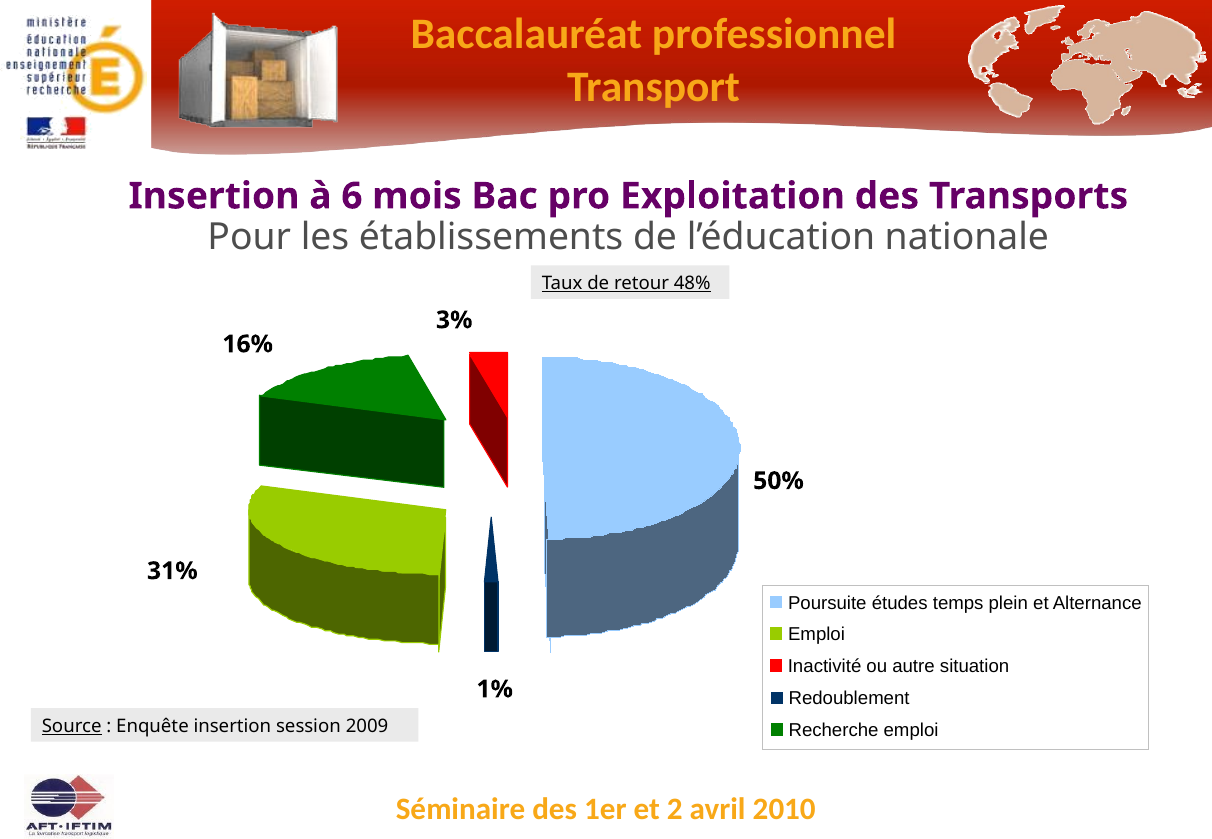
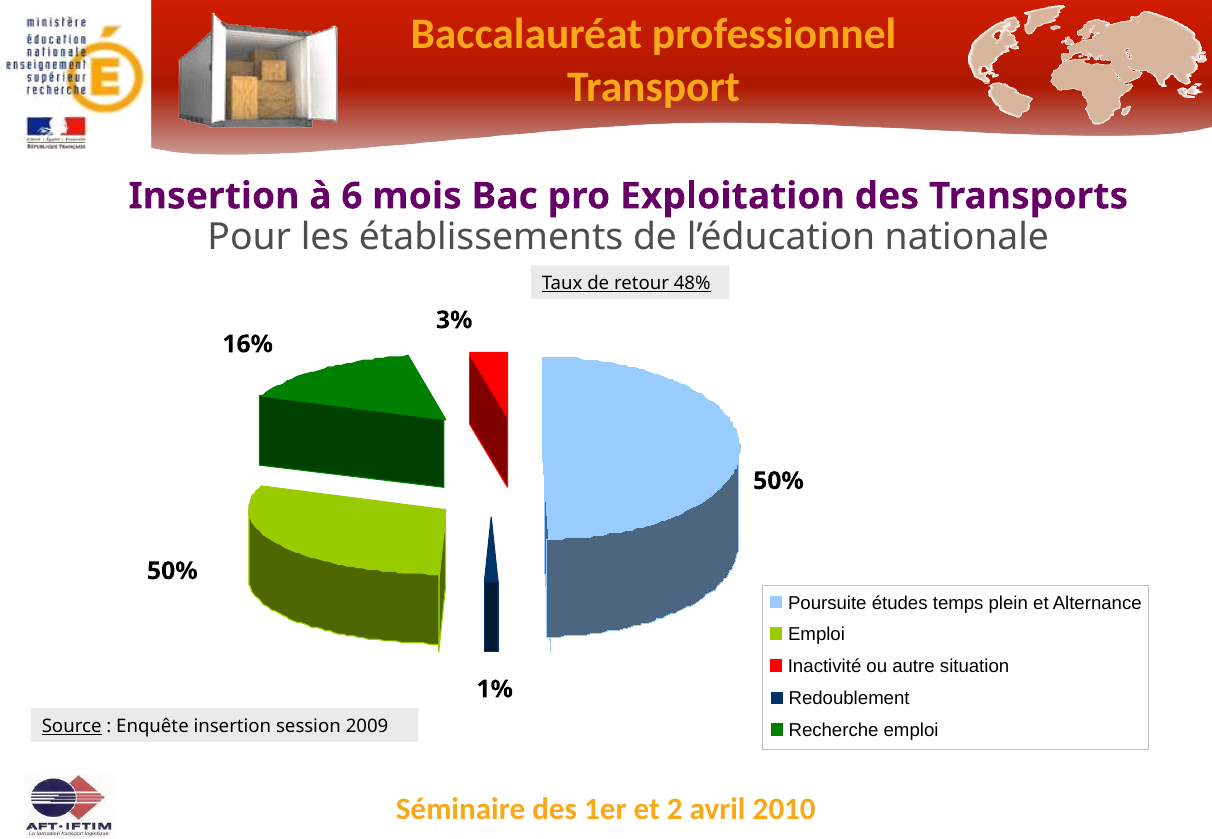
31% at (172, 571): 31% -> 50%
